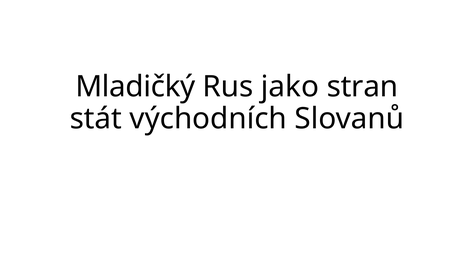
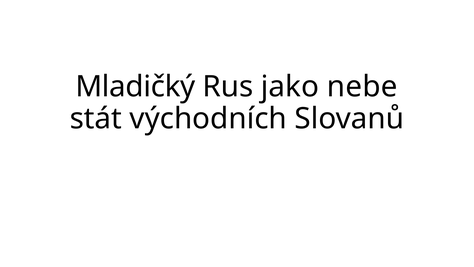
stran: stran -> nebe
